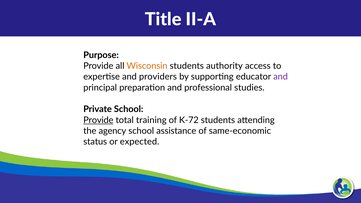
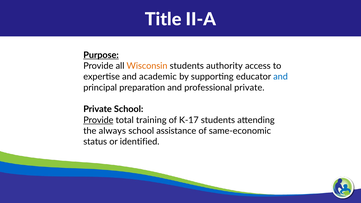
Purpose underline: none -> present
providers: providers -> academic
and at (281, 77) colour: purple -> blue
professional studies: studies -> private
K-72: K-72 -> K-17
agency: agency -> always
expected: expected -> identified
